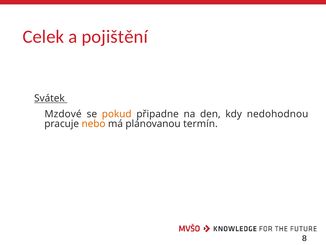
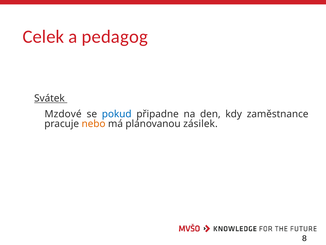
pojištění: pojištění -> pedagog
pokud colour: orange -> blue
nedohodnou: nedohodnou -> zaměstnance
termín: termín -> zásilek
